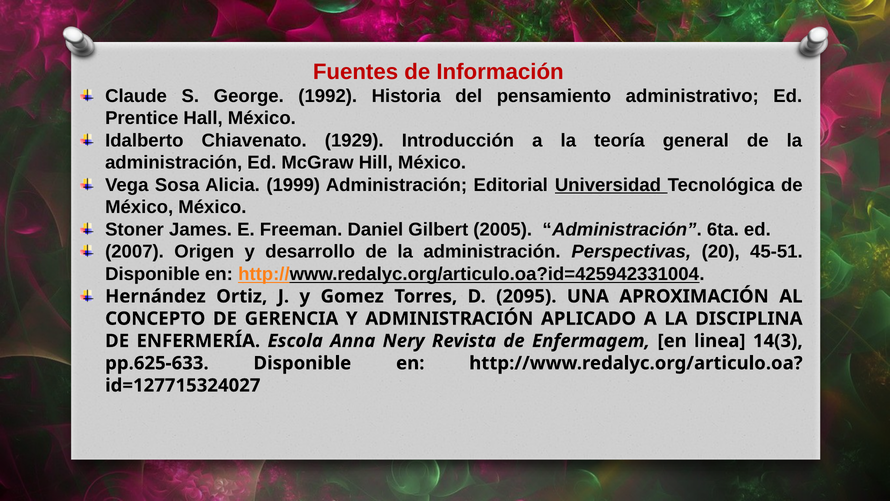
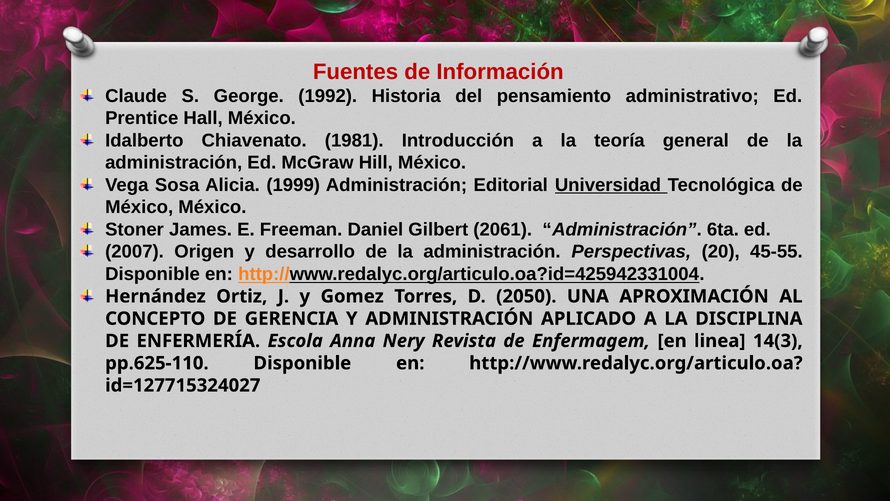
1929: 1929 -> 1981
2005: 2005 -> 2061
45-51: 45-51 -> 45-55
2095: 2095 -> 2050
pp.625-633: pp.625-633 -> pp.625-110
